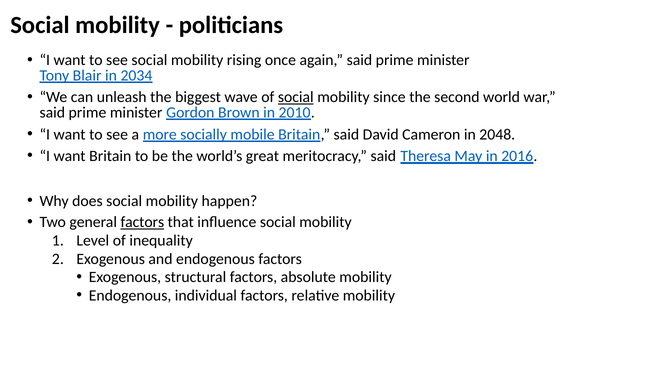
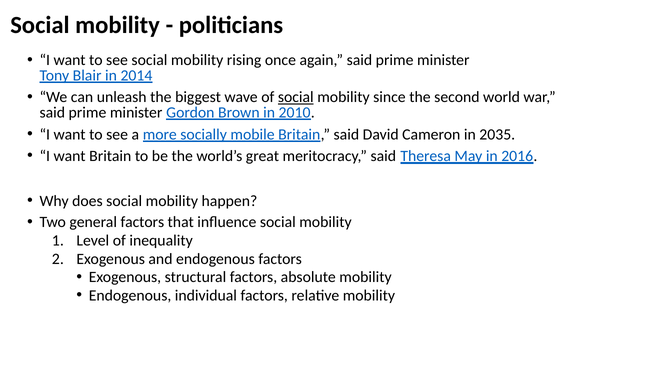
2034: 2034 -> 2014
2048: 2048 -> 2035
factors at (142, 223) underline: present -> none
